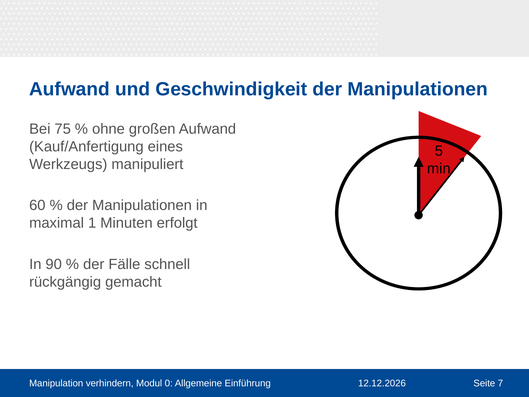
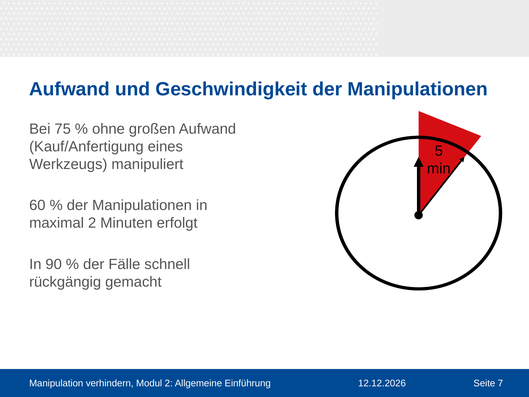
maximal 1: 1 -> 2
Modul 0: 0 -> 2
